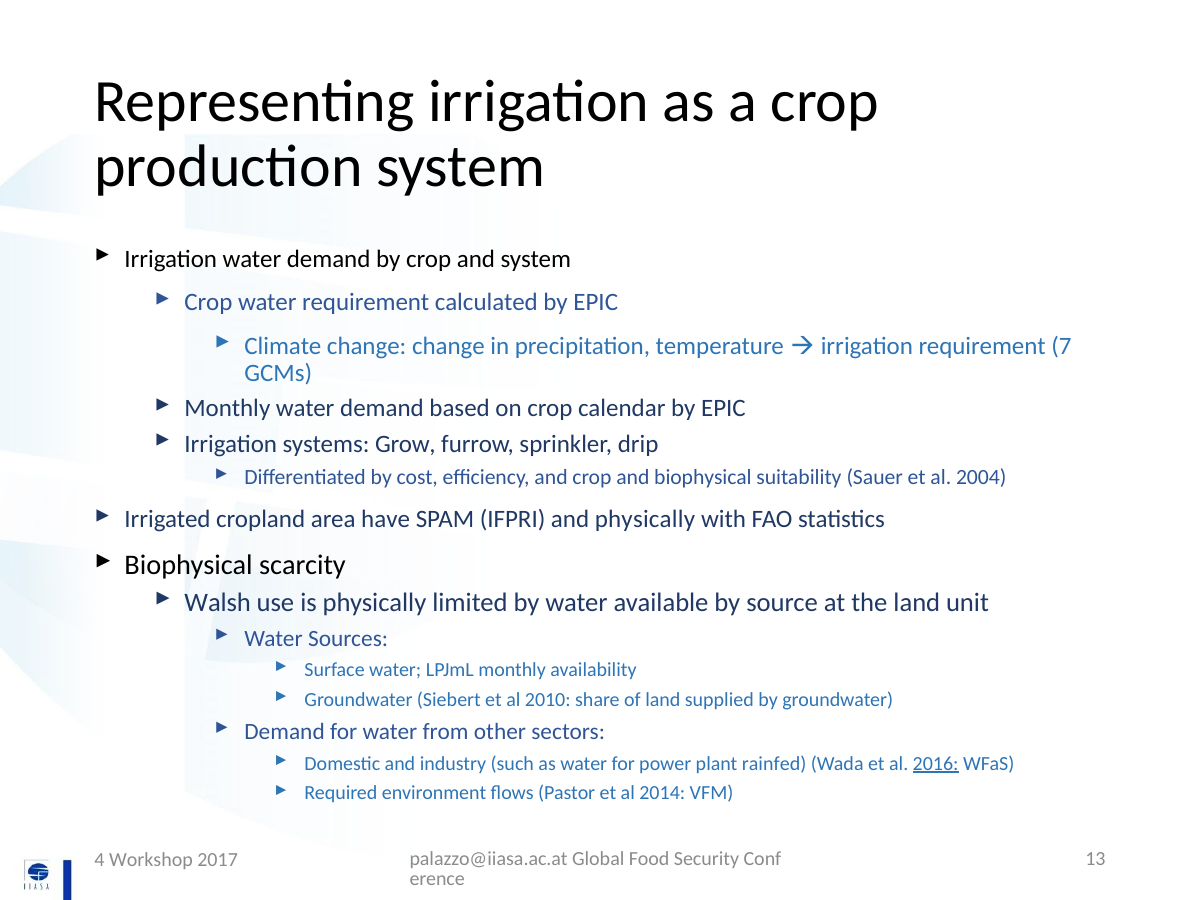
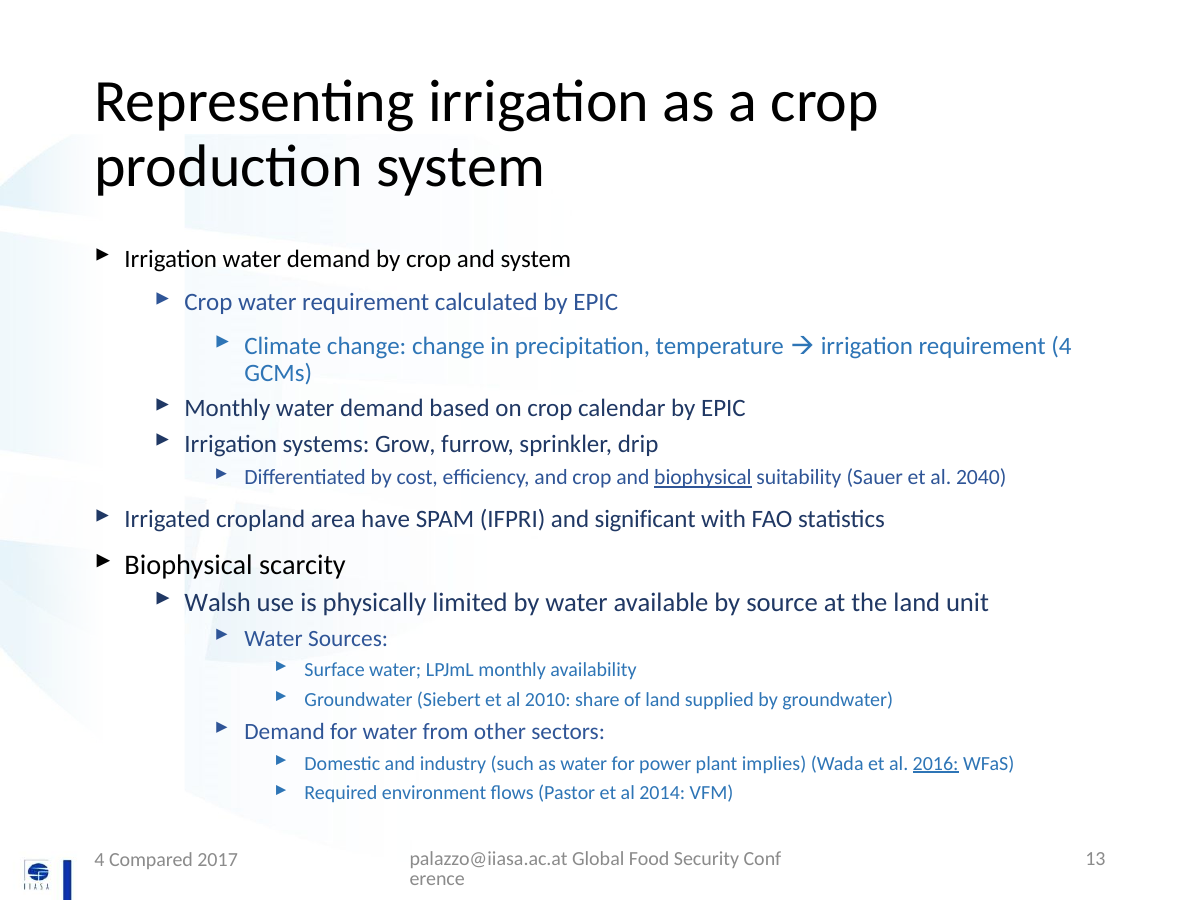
requirement 7: 7 -> 4
biophysical at (703, 478) underline: none -> present
2004: 2004 -> 2040
and physically: physically -> significant
rainfed: rainfed -> implies
Workshop: Workshop -> Compared
